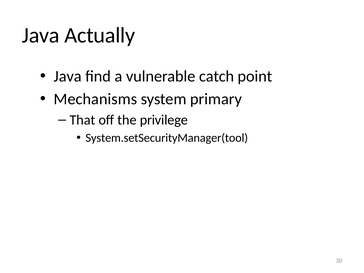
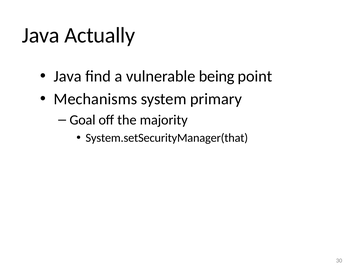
catch: catch -> being
That: That -> Goal
privilege: privilege -> majority
System.setSecurityManager(tool: System.setSecurityManager(tool -> System.setSecurityManager(that
